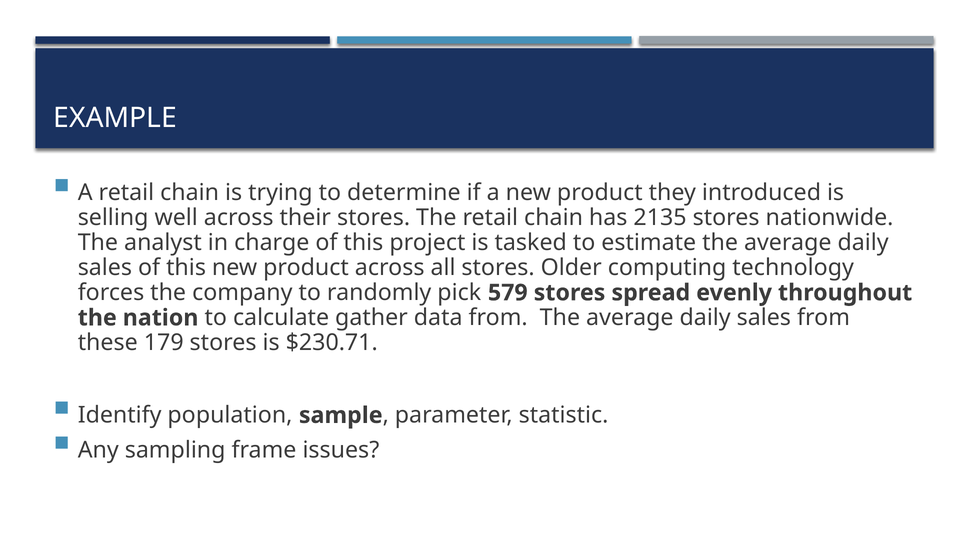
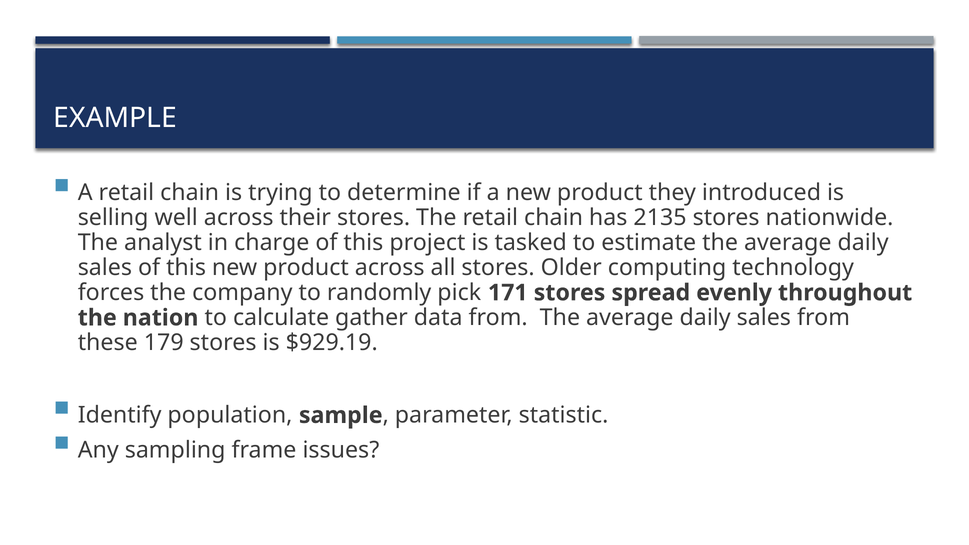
579: 579 -> 171
$230.71: $230.71 -> $929.19
